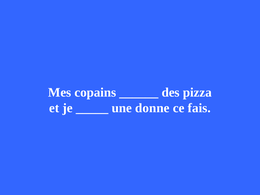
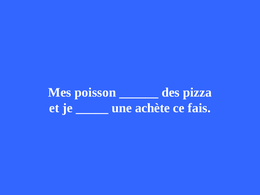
copains: copains -> poisson
donne: donne -> achète
